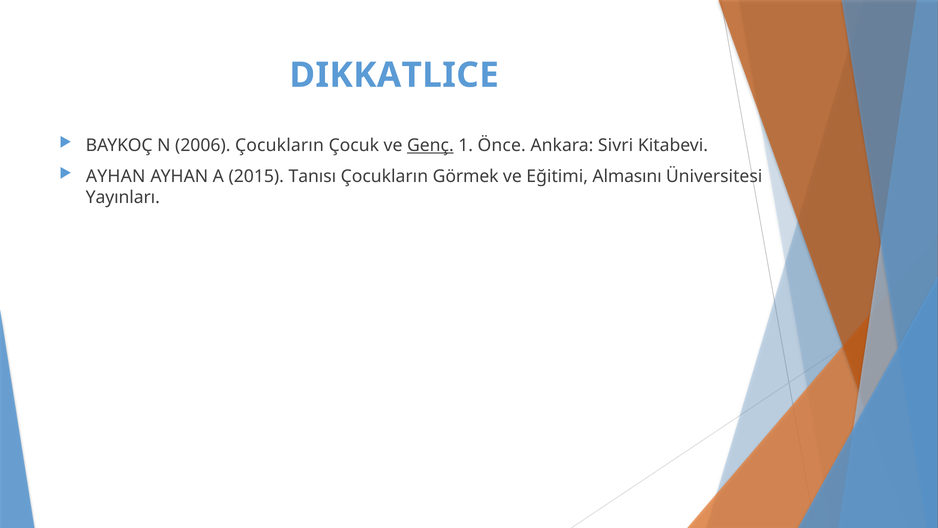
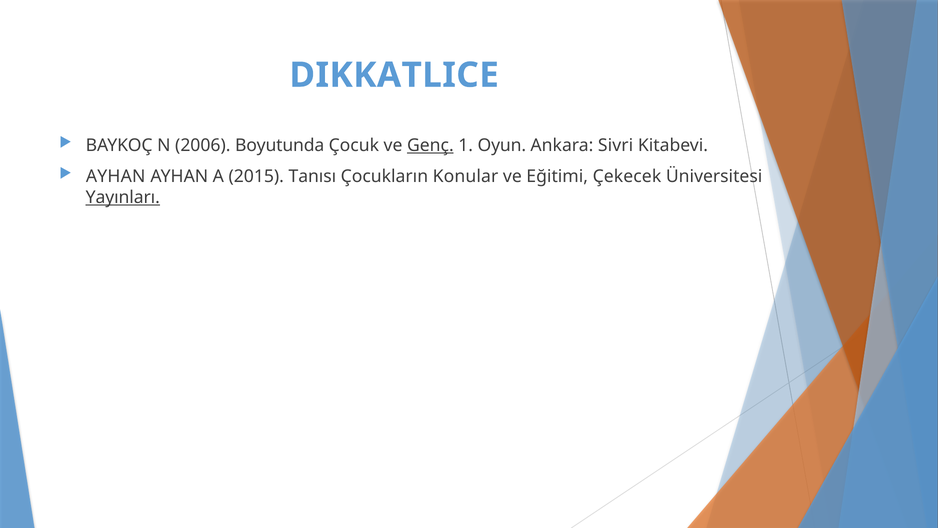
2006 Çocukların: Çocukların -> Boyutunda
Önce: Önce -> Oyun
Görmek: Görmek -> Konular
Almasını: Almasını -> Çekecek
Yayınları underline: none -> present
